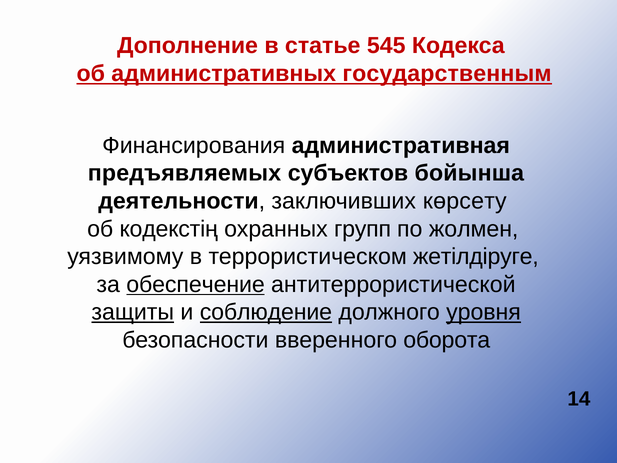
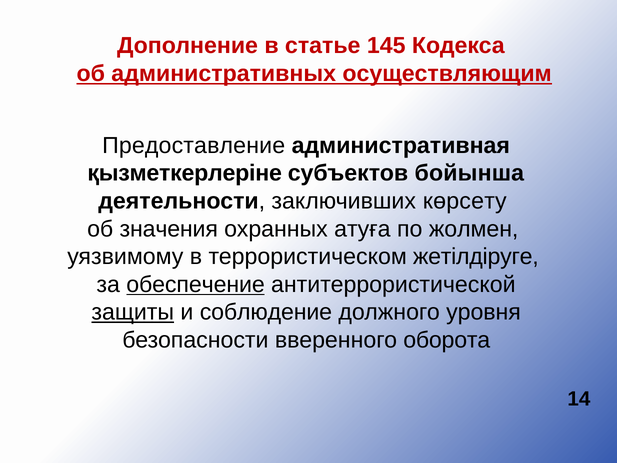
545: 545 -> 145
государственным: государственным -> осуществляющим
Финансирования: Финансирования -> Предоставление
предъявляемых: предъявляемых -> қызметкерлеріне
кодекстің: кодекстің -> значения
групп: групп -> атуға
соблюдение underline: present -> none
уровня underline: present -> none
